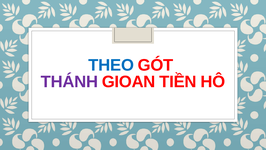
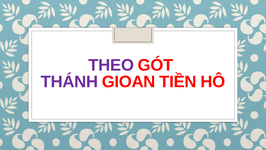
THEO colour: blue -> purple
